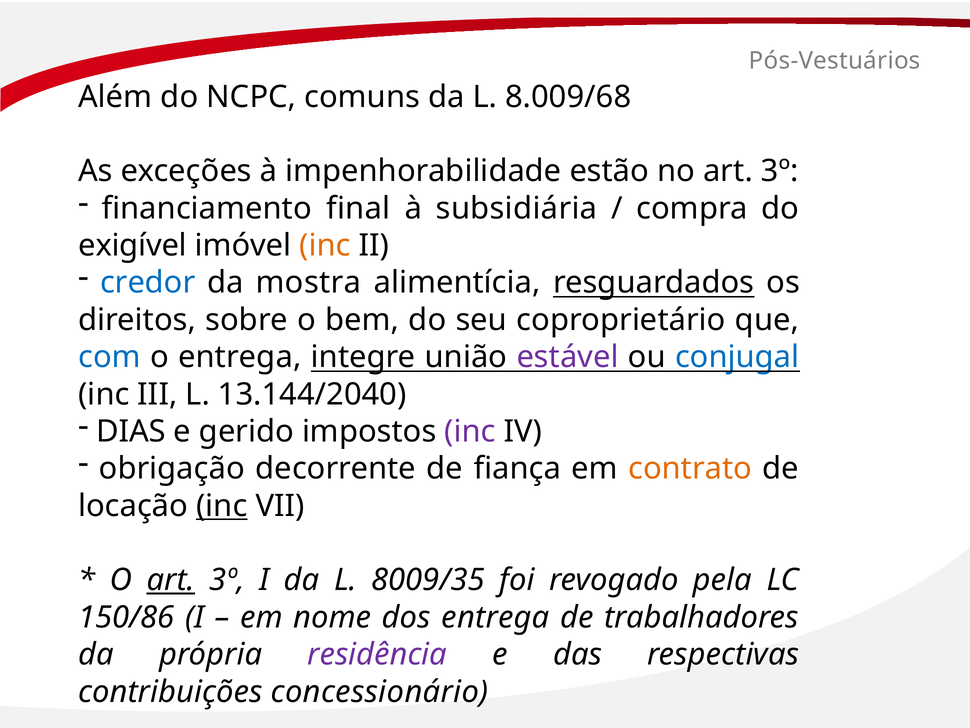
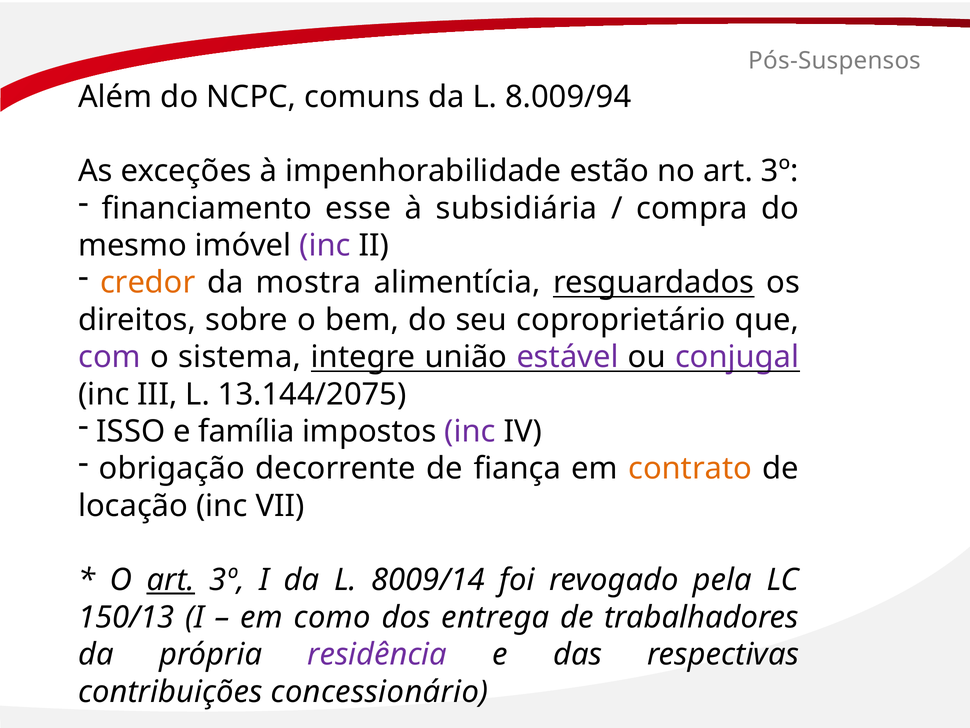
Pós-Vestuários: Pós-Vestuários -> Pós-Suspensos
8.009/68: 8.009/68 -> 8.009/94
final: final -> esse
exigível: exigível -> mesmo
inc at (325, 245) colour: orange -> purple
credor colour: blue -> orange
com colour: blue -> purple
o entrega: entrega -> sistema
conjugal colour: blue -> purple
13.144/2040: 13.144/2040 -> 13.144/2075
DIAS: DIAS -> ISSO
gerido: gerido -> família
inc at (222, 506) underline: present -> none
8009/35: 8009/35 -> 8009/14
150/86: 150/86 -> 150/13
nome: nome -> como
